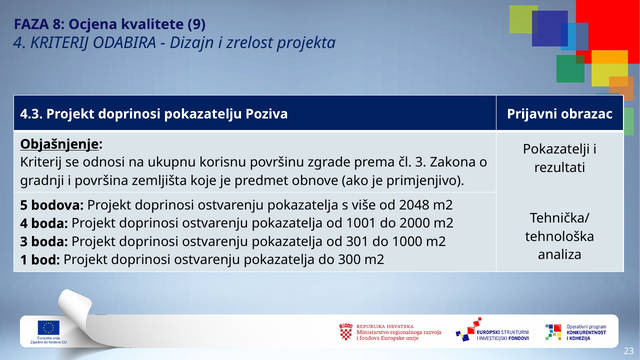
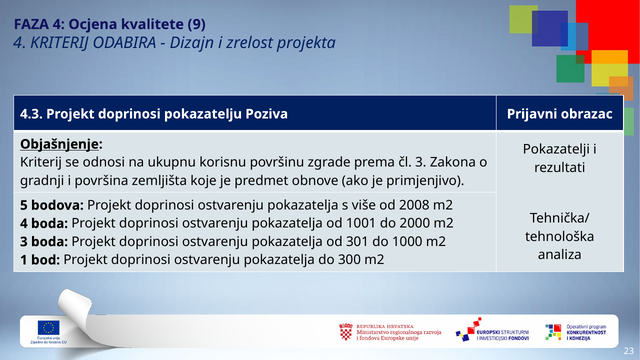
FAZA 8: 8 -> 4
2048: 2048 -> 2008
